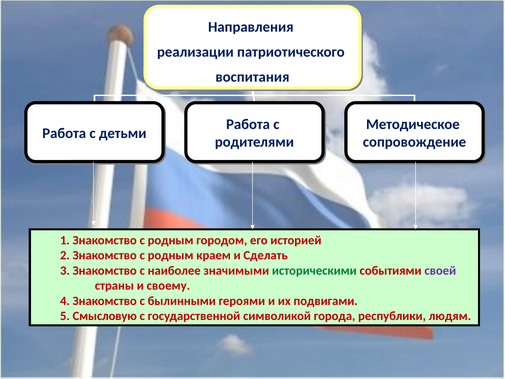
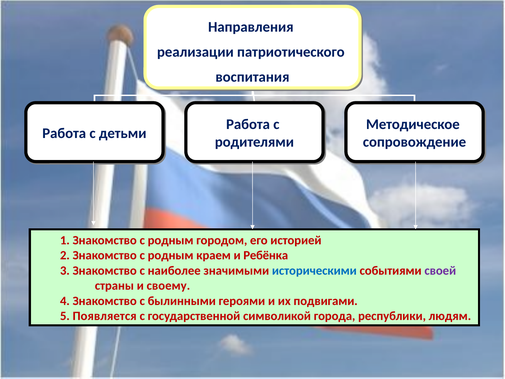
Сделать: Сделать -> Ребёнка
историческими colour: green -> blue
Смысловую: Смысловую -> Появляется
